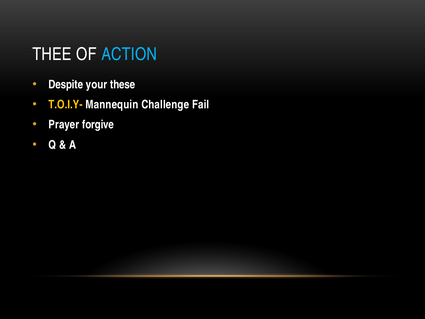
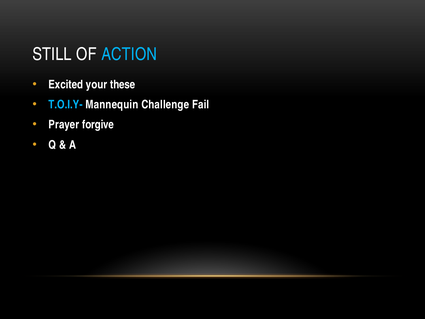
THEE: THEE -> STILL
Despite: Despite -> Excited
T.O.I.Y- colour: yellow -> light blue
